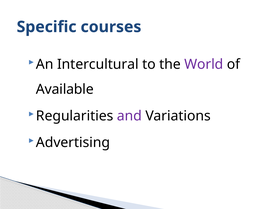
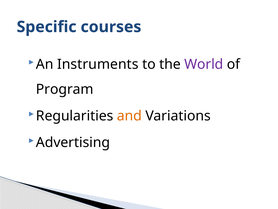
Intercultural: Intercultural -> Instruments
Available: Available -> Program
and colour: purple -> orange
